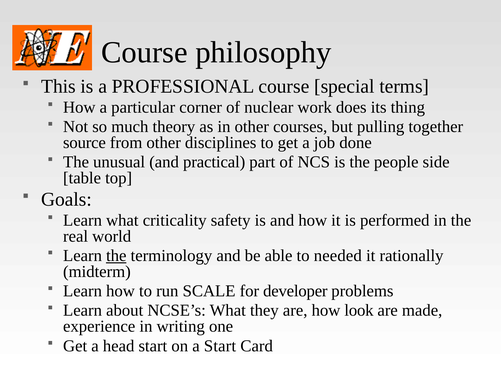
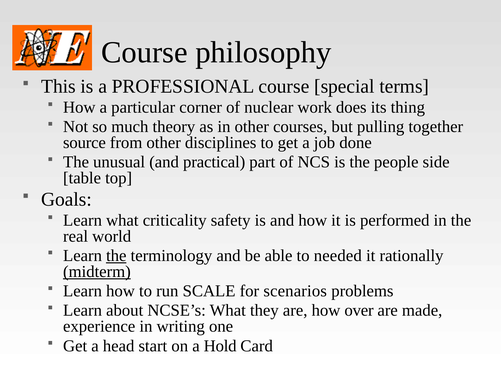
midterm underline: none -> present
developer: developer -> scenarios
look: look -> over
a Start: Start -> Hold
